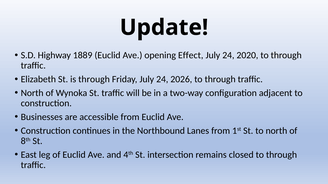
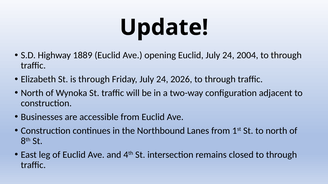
opening Effect: Effect -> Euclid
2020: 2020 -> 2004
